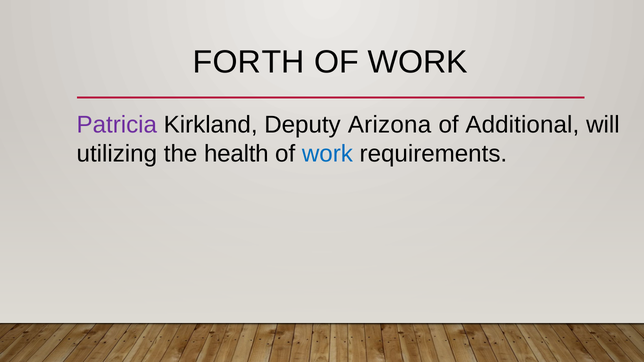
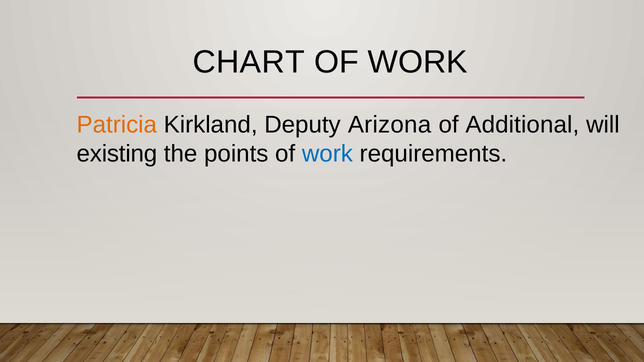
FORTH: FORTH -> CHART
Patricia colour: purple -> orange
utilizing: utilizing -> existing
health: health -> points
